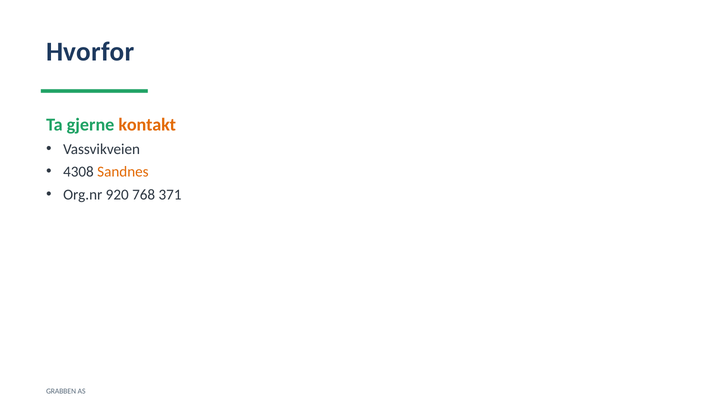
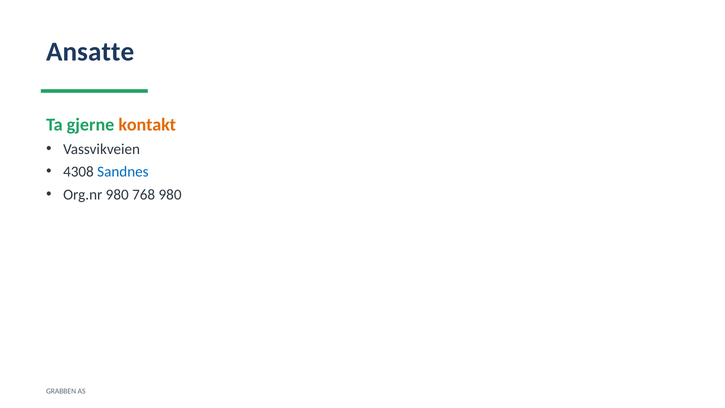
Hvorfor: Hvorfor -> Ansatte
Sandnes colour: orange -> blue
Org.nr 920: 920 -> 980
768 371: 371 -> 980
